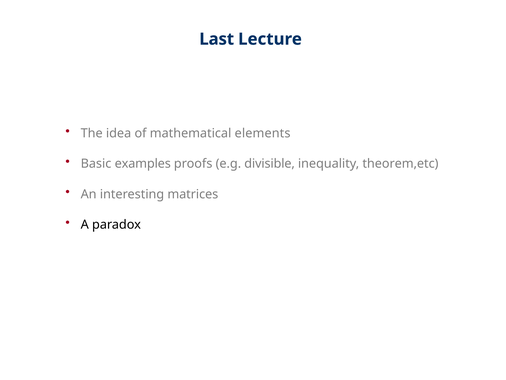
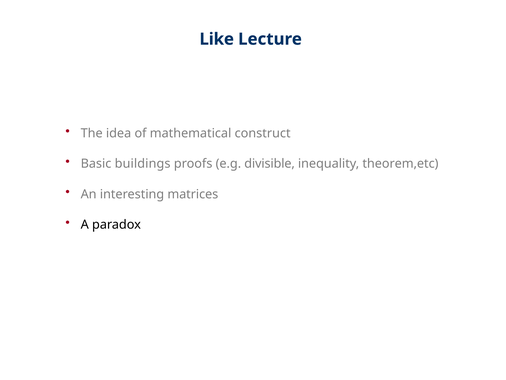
Last: Last -> Like
elements: elements -> construct
examples: examples -> buildings
